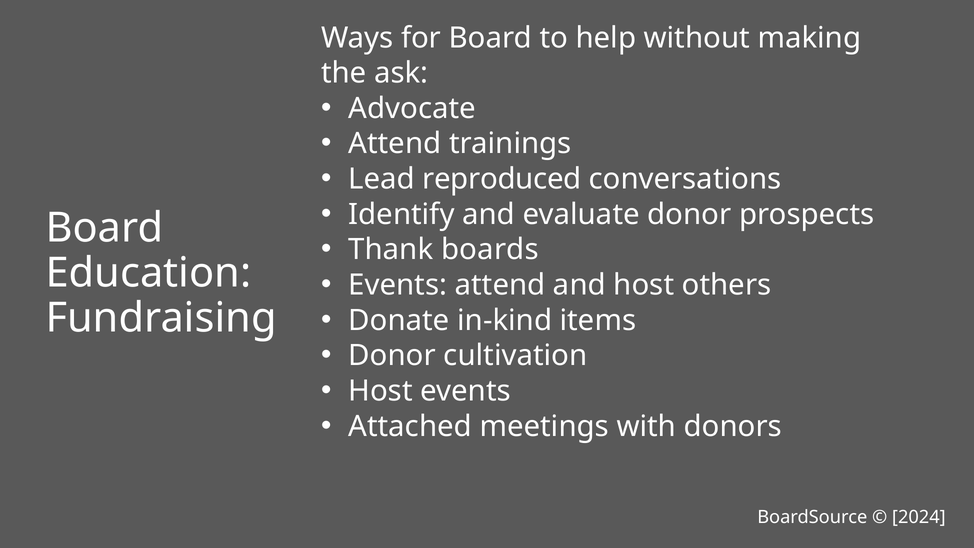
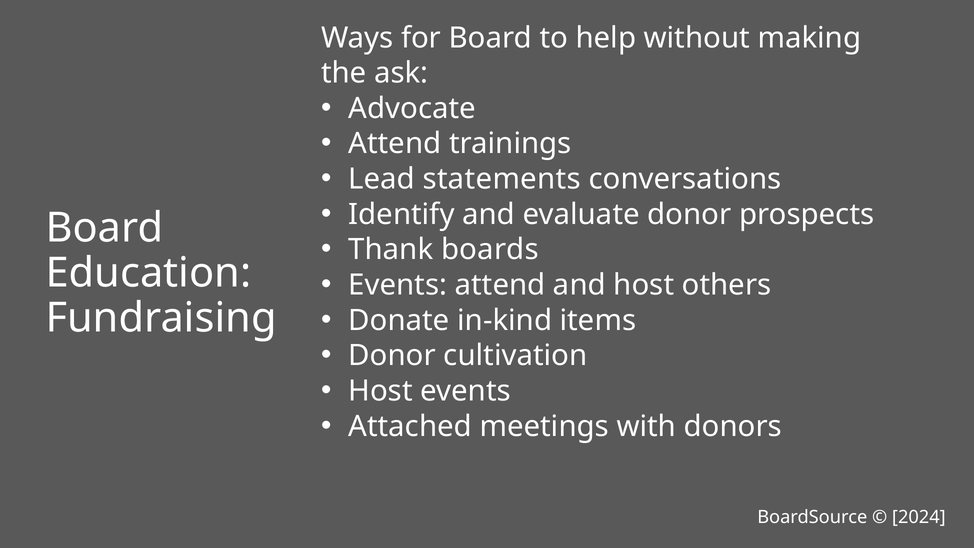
reproduced: reproduced -> statements
